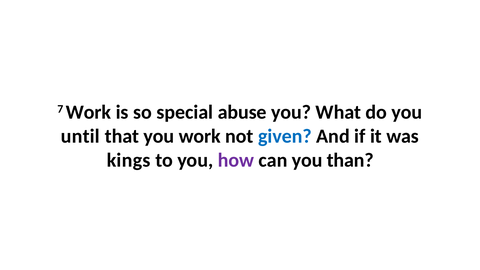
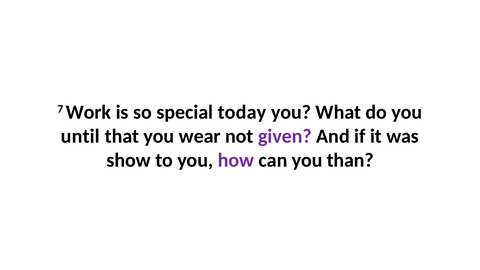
abuse: abuse -> today
you work: work -> wear
given colour: blue -> purple
kings: kings -> show
